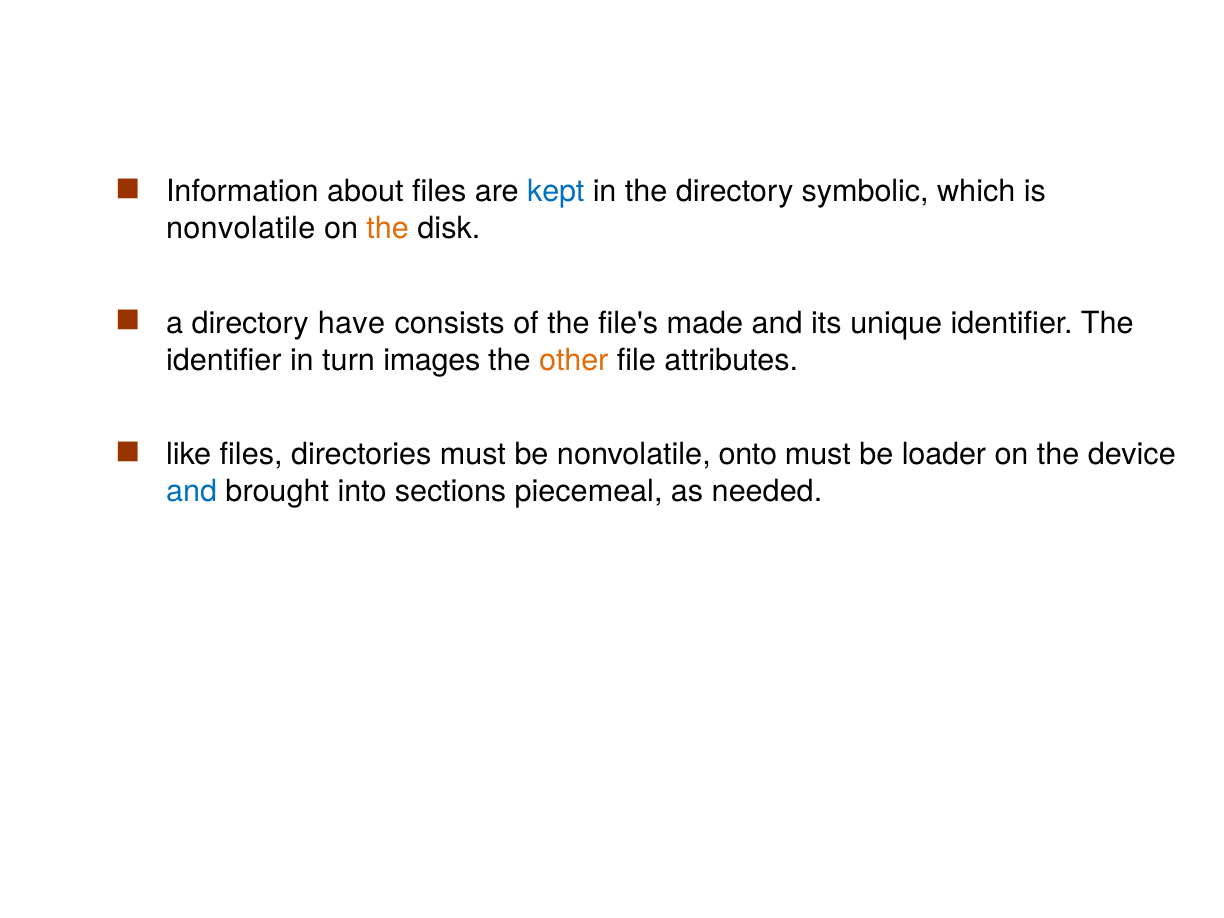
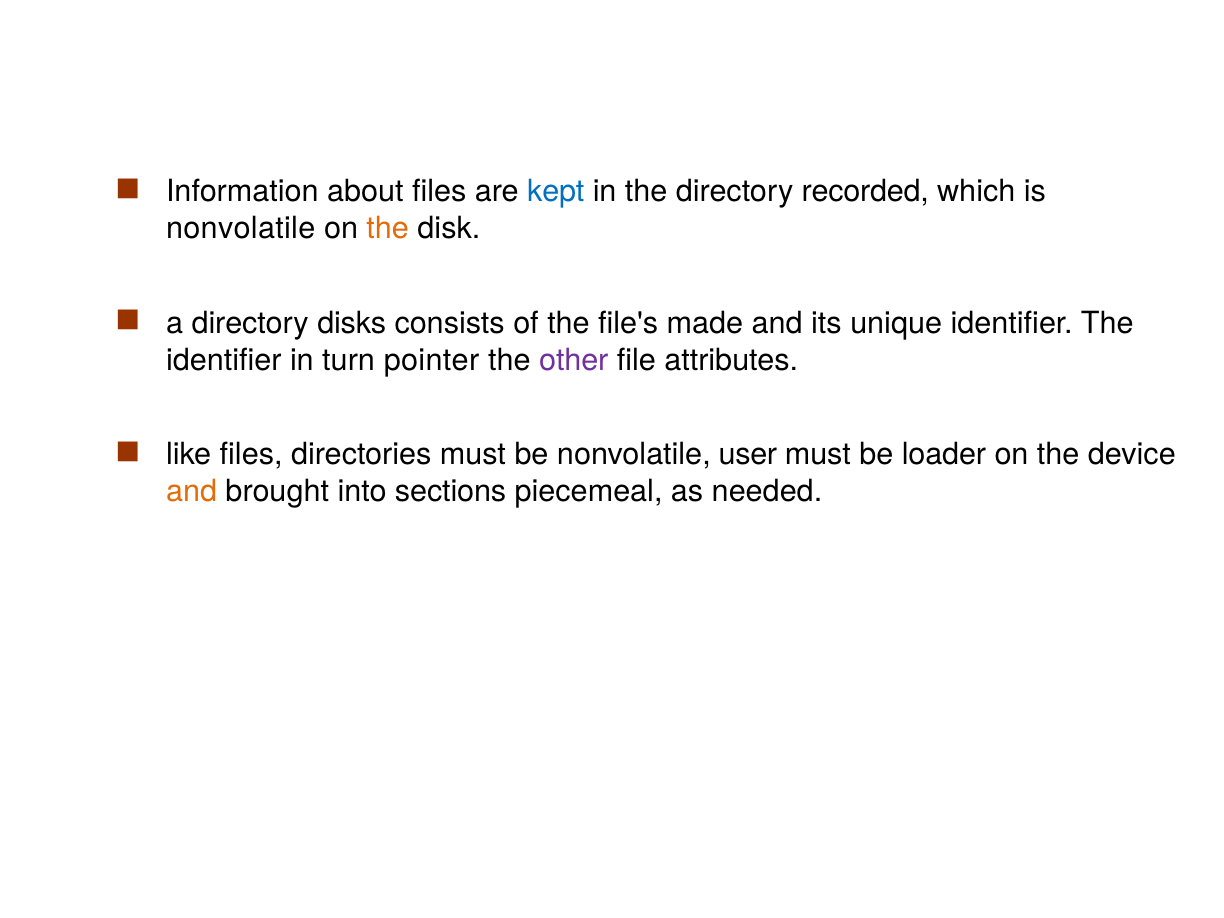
symbolic: symbolic -> recorded
have: have -> disks
images: images -> pointer
other colour: orange -> purple
onto: onto -> user
and at (192, 492) colour: blue -> orange
